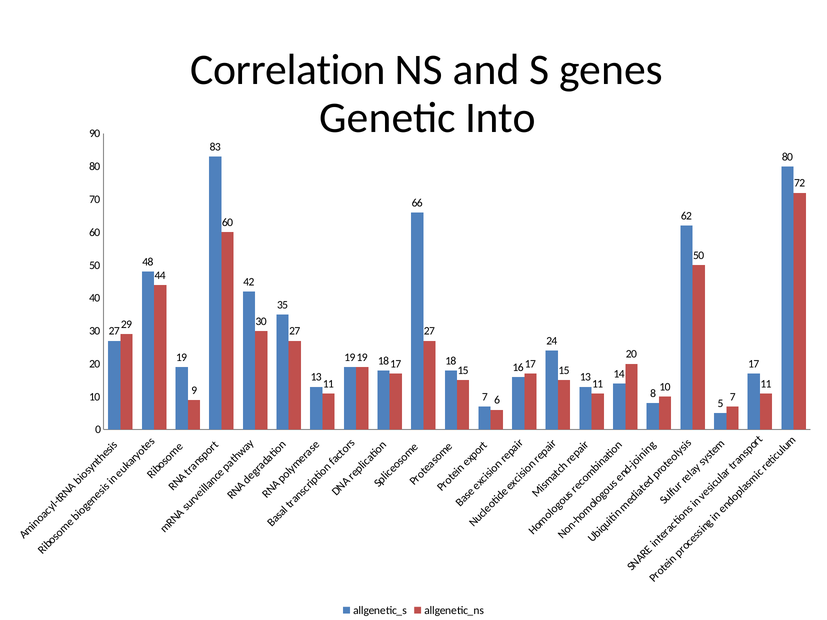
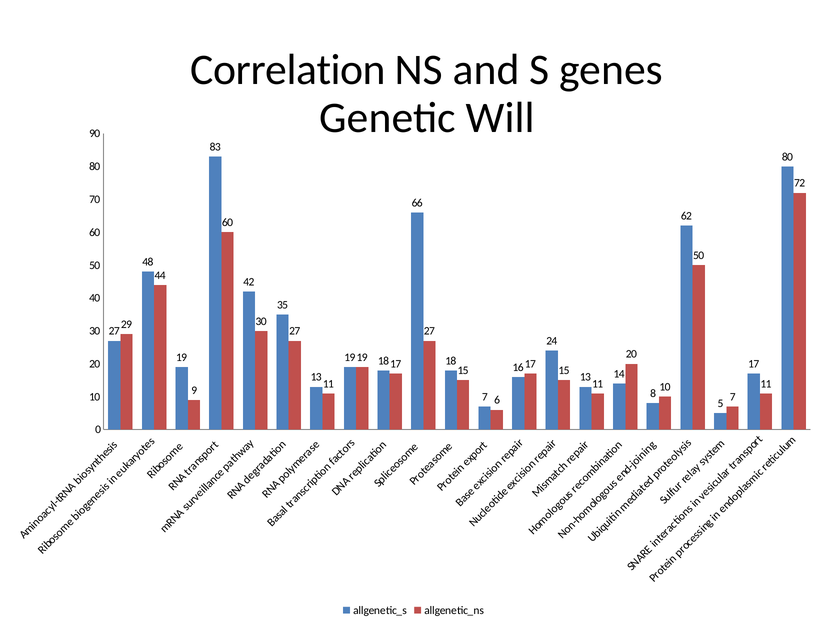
Into: Into -> Will
